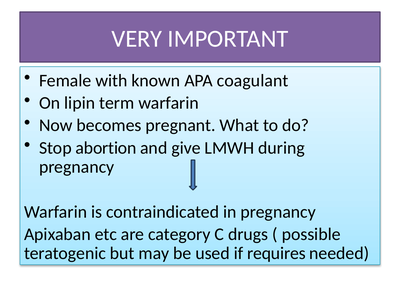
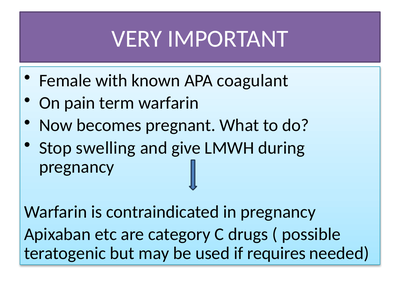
lipin: lipin -> pain
abortion: abortion -> swelling
